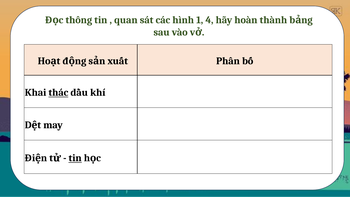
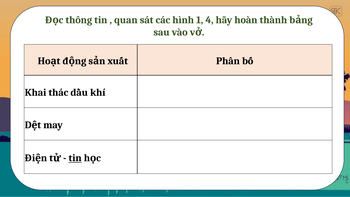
thác underline: present -> none
